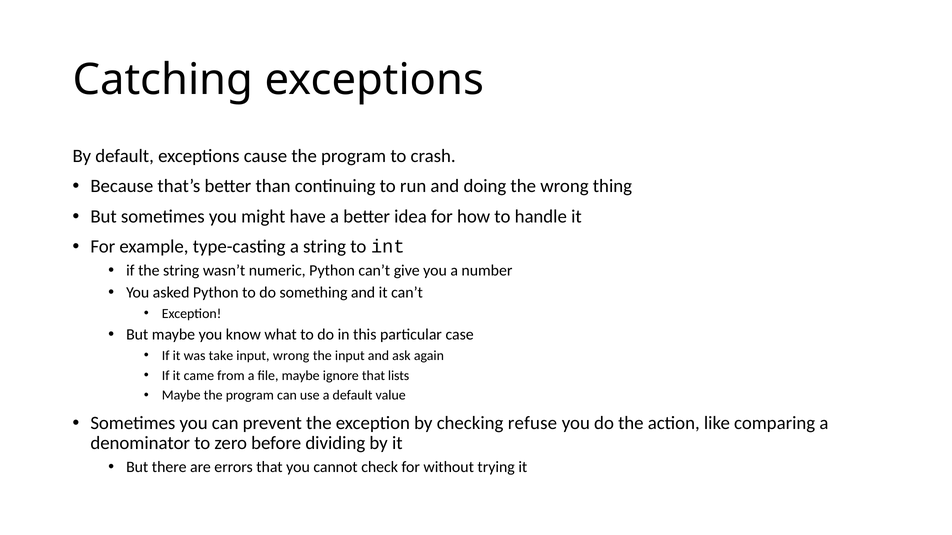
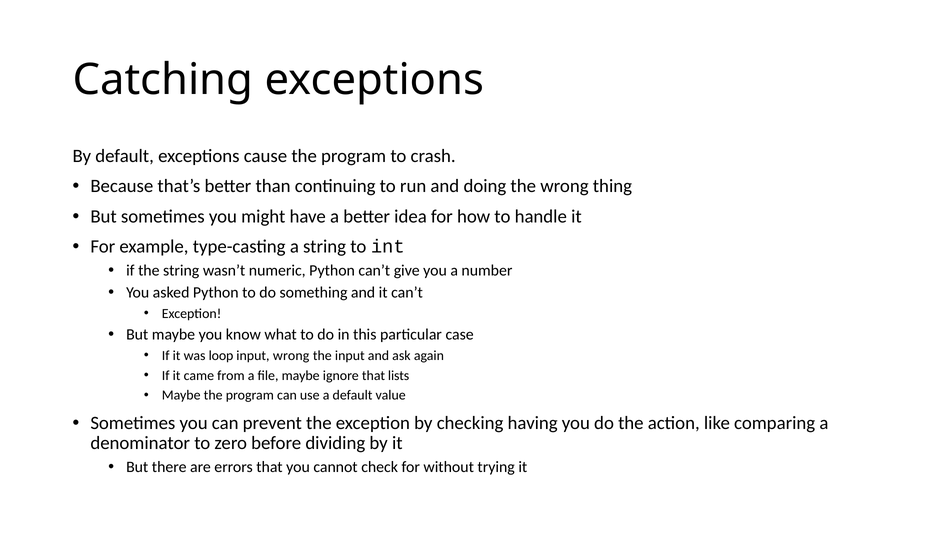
take: take -> loop
refuse: refuse -> having
